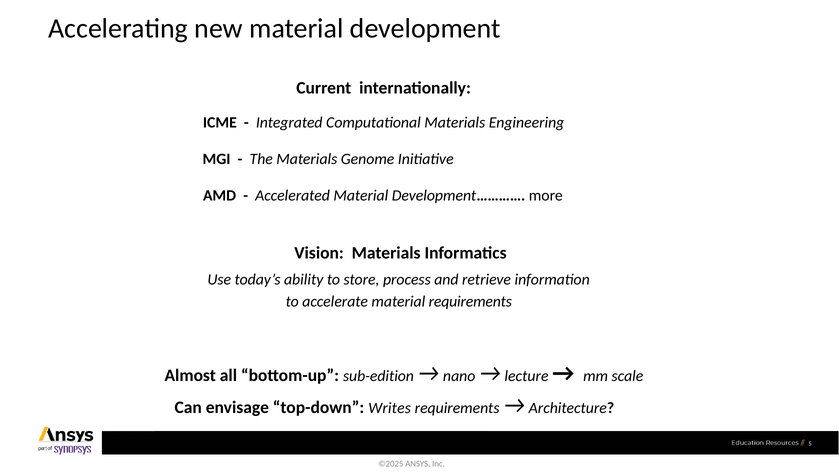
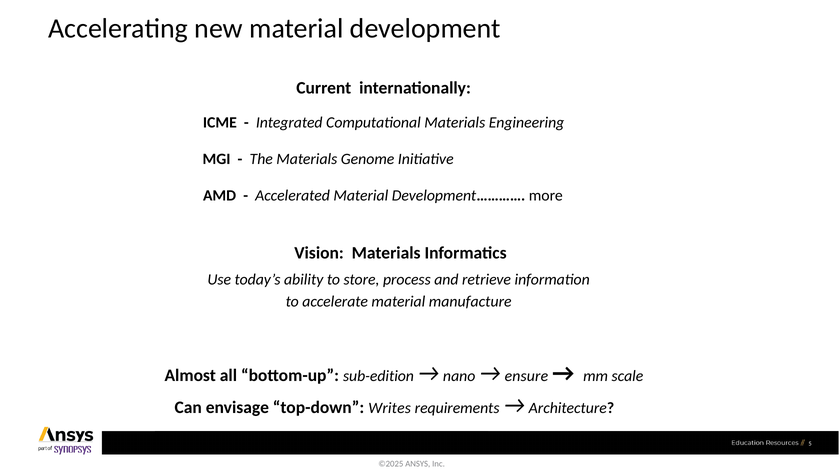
material requirements: requirements -> manufacture
lecture: lecture -> ensure
